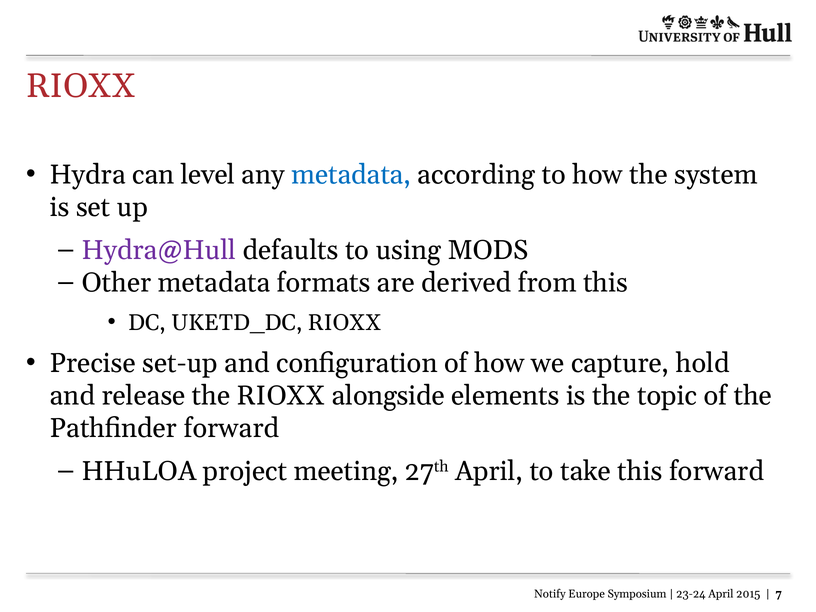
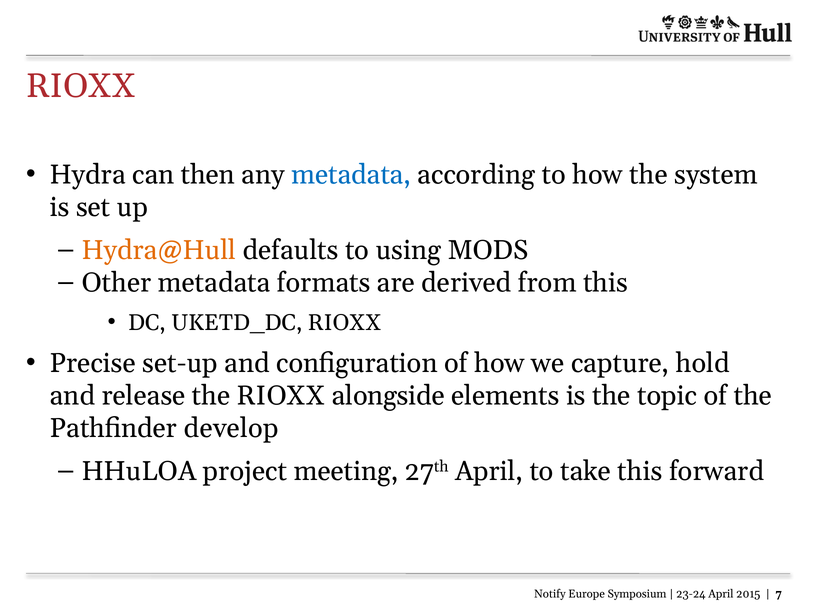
level: level -> then
Hydra@Hull colour: purple -> orange
Pathfinder forward: forward -> develop
